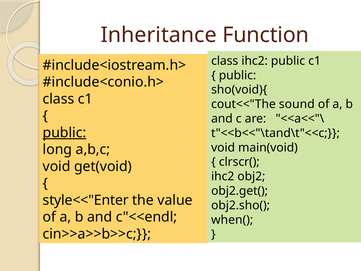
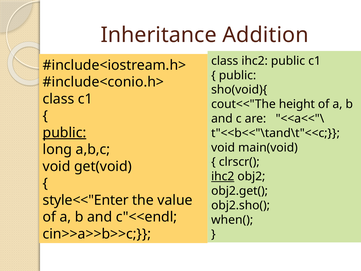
Function: Function -> Addition
sound: sound -> height
ihc2 at (223, 176) underline: none -> present
